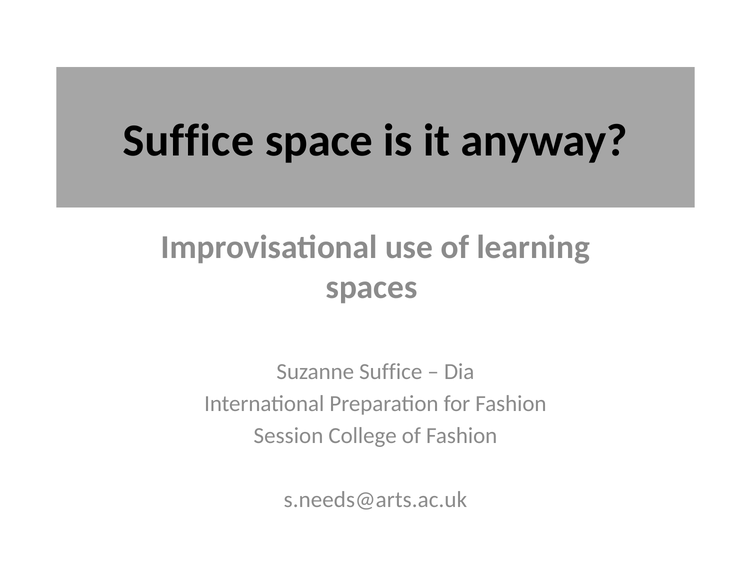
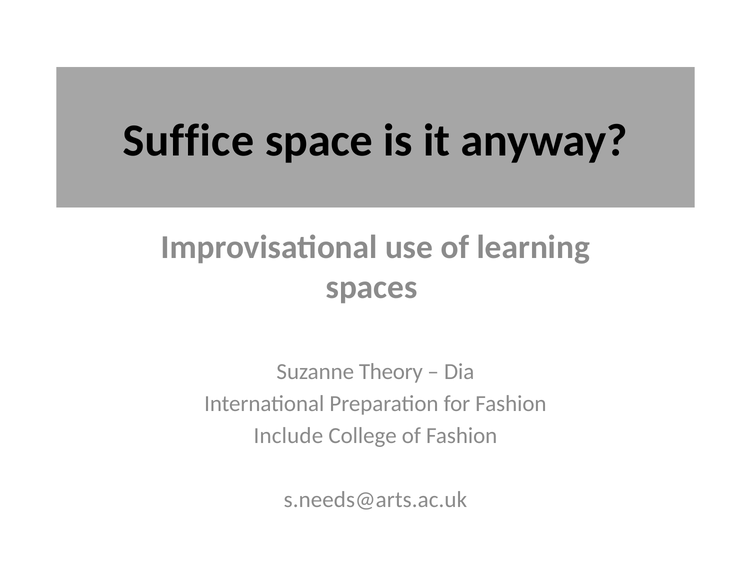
Suzanne Suffice: Suffice -> Theory
Session: Session -> Include
